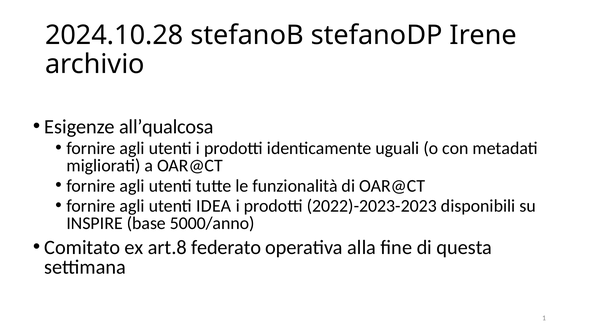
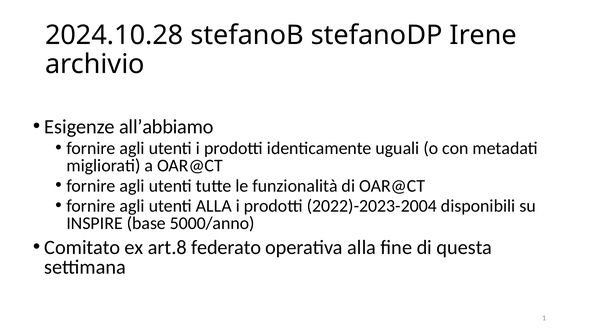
all’qualcosa: all’qualcosa -> all’abbiamo
utenti IDEA: IDEA -> ALLA
2022)-2023-2023: 2022)-2023-2023 -> 2022)-2023-2004
